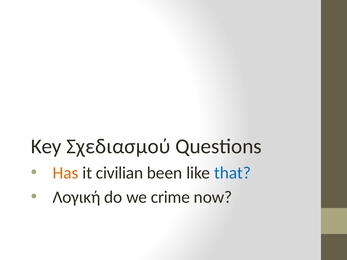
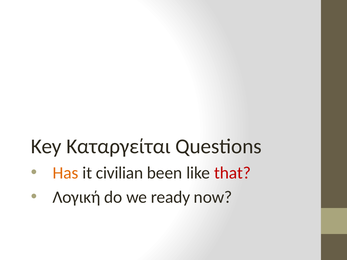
Σχεδιασμού: Σχεδιασμού -> Καταργείται
that colour: blue -> red
crime: crime -> ready
